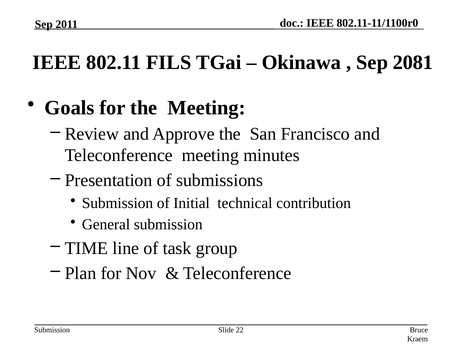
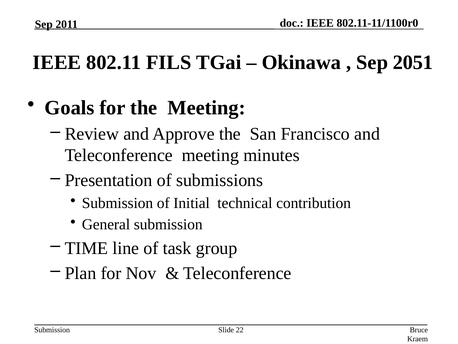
2081: 2081 -> 2051
